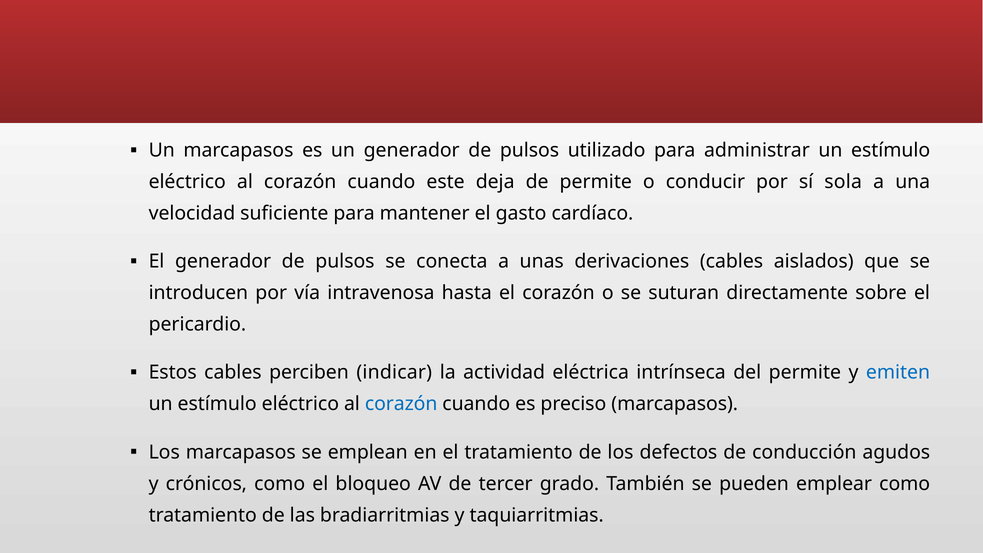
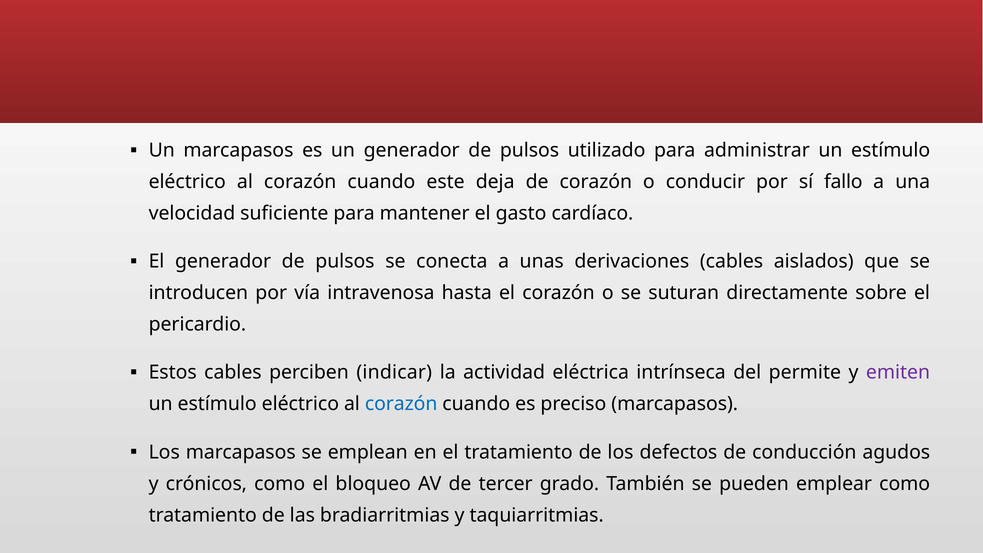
de permite: permite -> corazón
sola: sola -> fallo
emiten colour: blue -> purple
